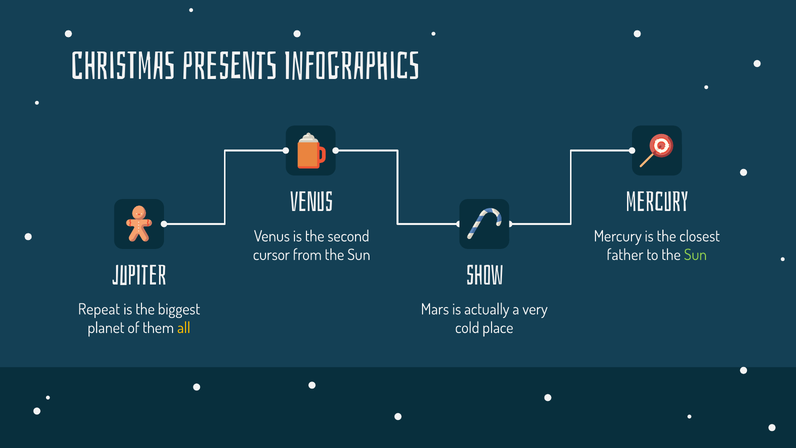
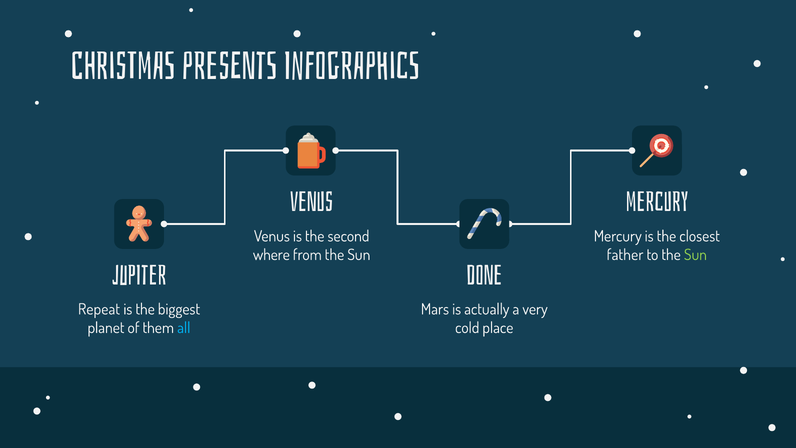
cursor: cursor -> where
show: show -> done
all colour: yellow -> light blue
